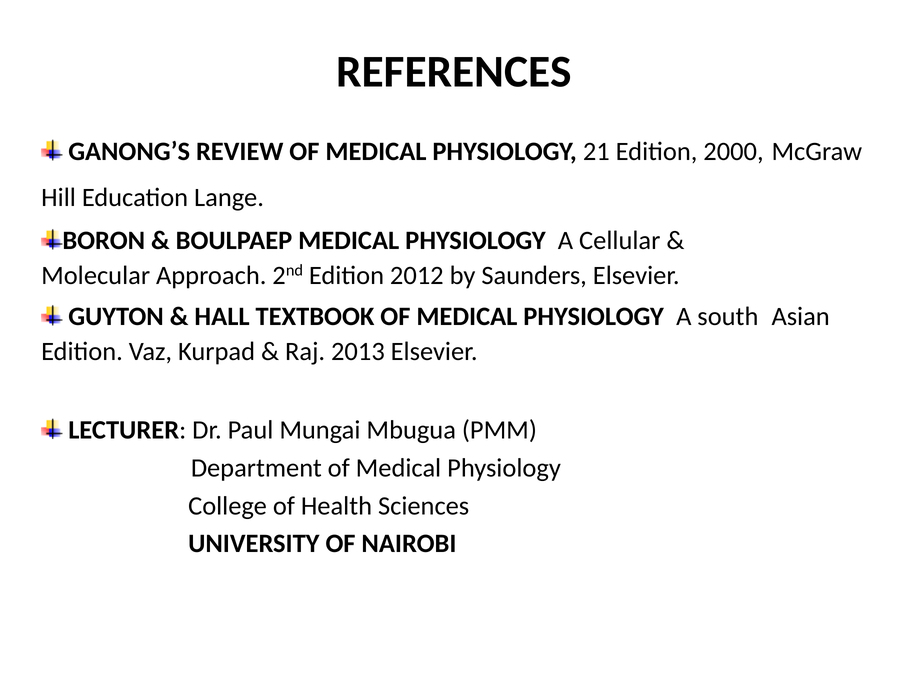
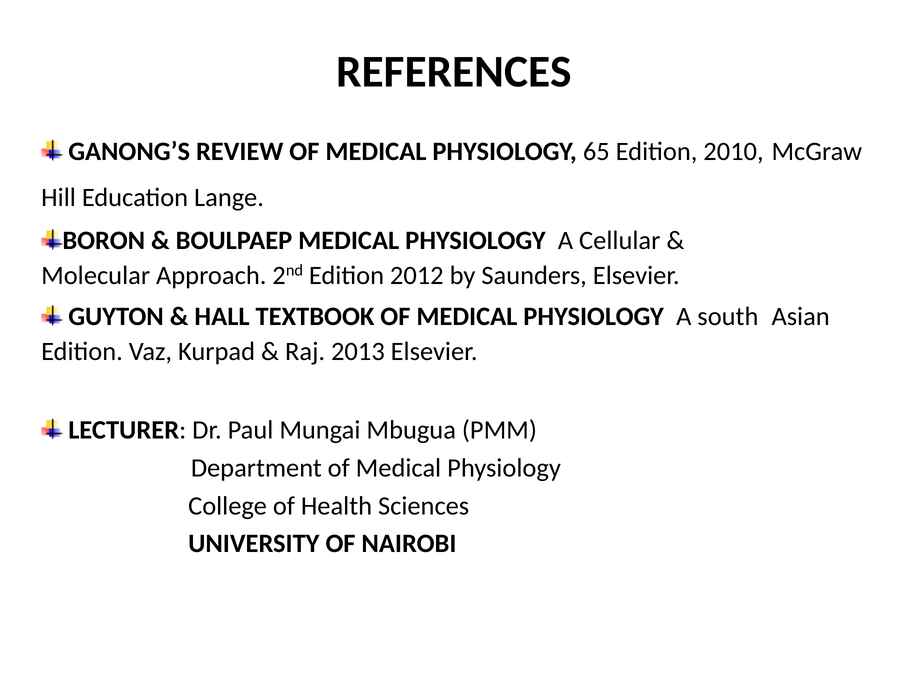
21: 21 -> 65
2000: 2000 -> 2010
